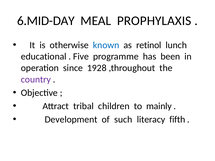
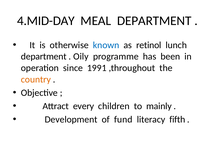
6.MID-DAY: 6.MID-DAY -> 4.MID-DAY
MEAL PROPHYLAXIS: PROPHYLAXIS -> DEPARTMENT
educational at (44, 57): educational -> department
Five: Five -> Oily
1928: 1928 -> 1991
country colour: purple -> orange
tribal: tribal -> every
such: such -> fund
